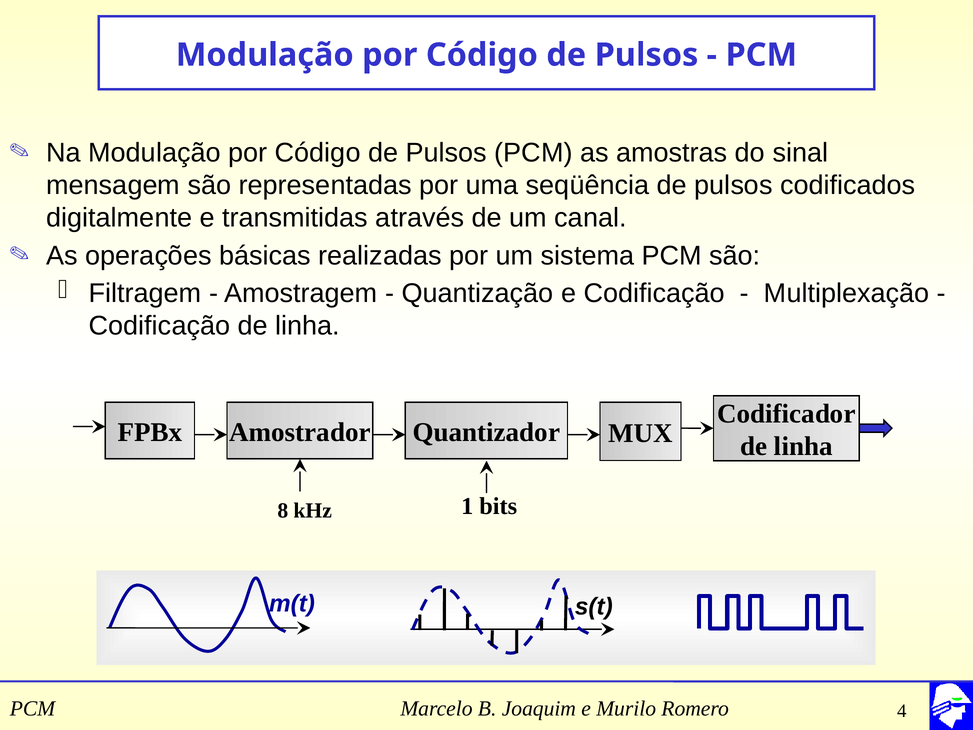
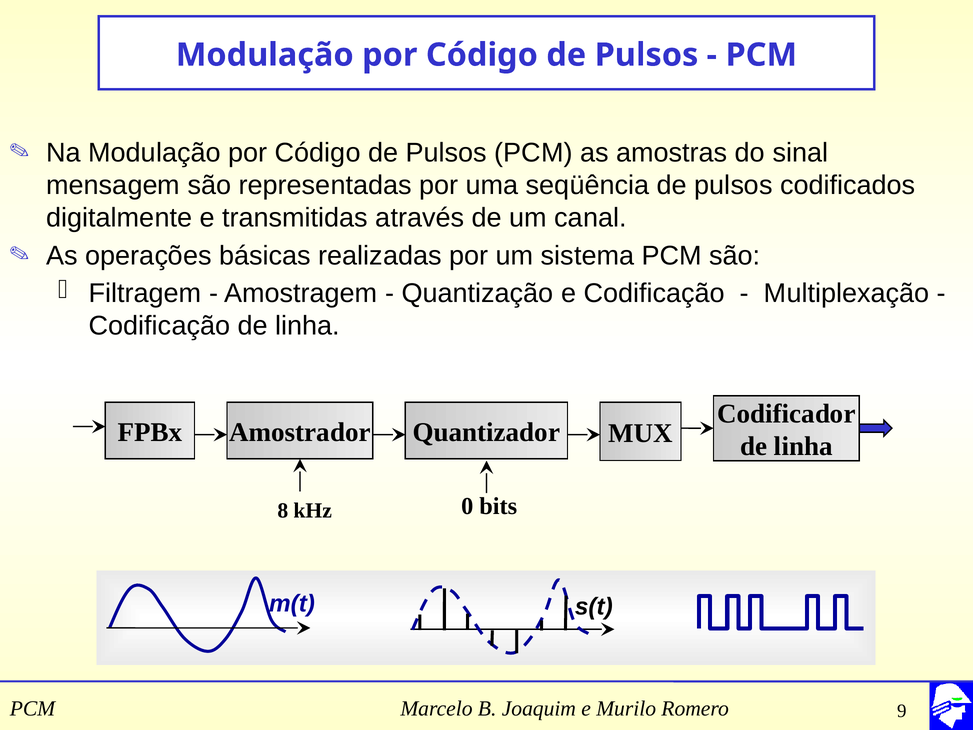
1: 1 -> 0
4: 4 -> 9
